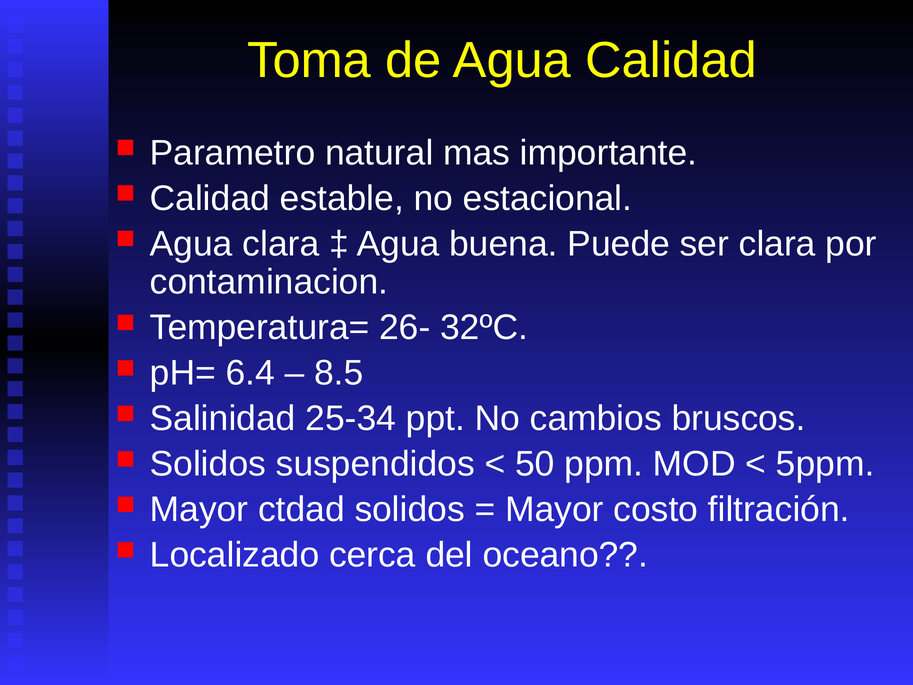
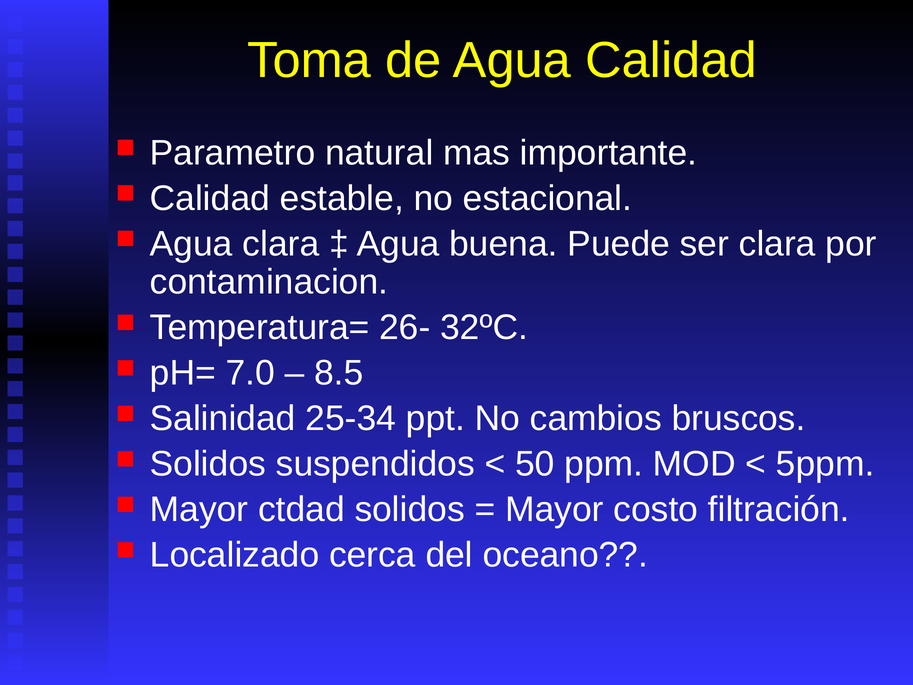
6.4: 6.4 -> 7.0
